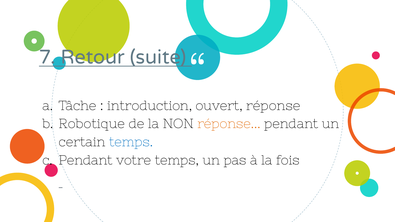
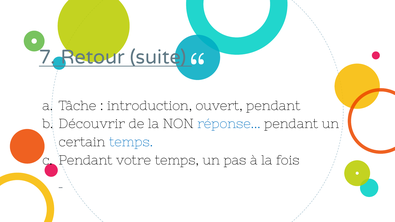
ouvert réponse: réponse -> pendant
Robotique: Robotique -> Découvrir
réponse at (229, 124) colour: orange -> blue
